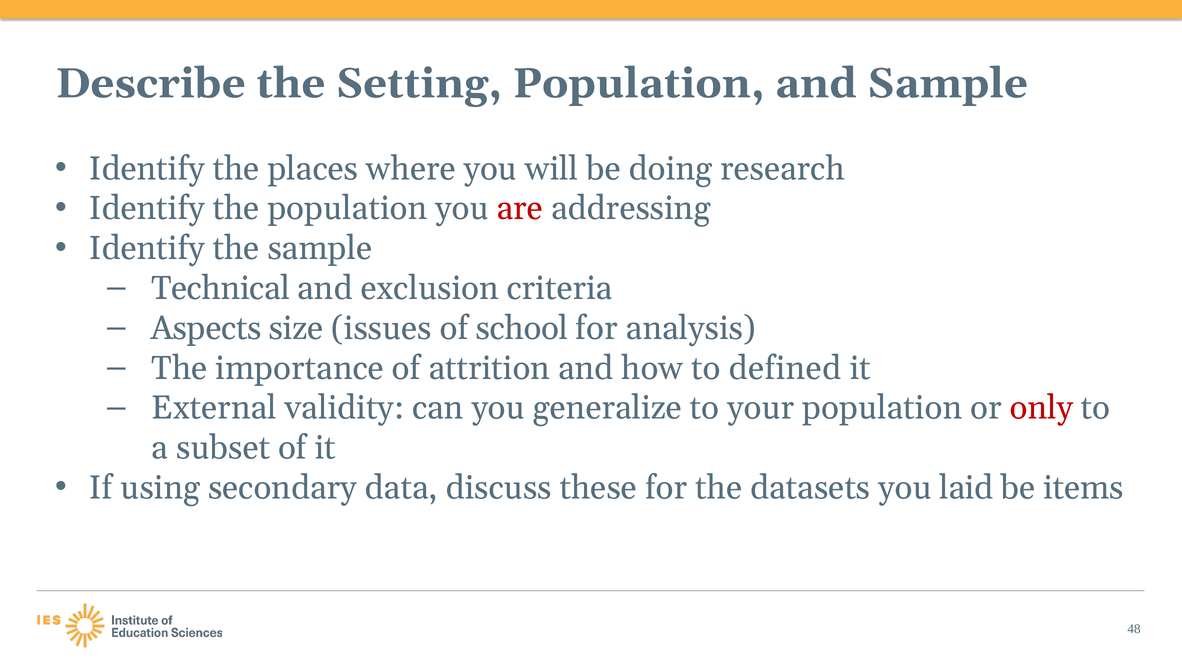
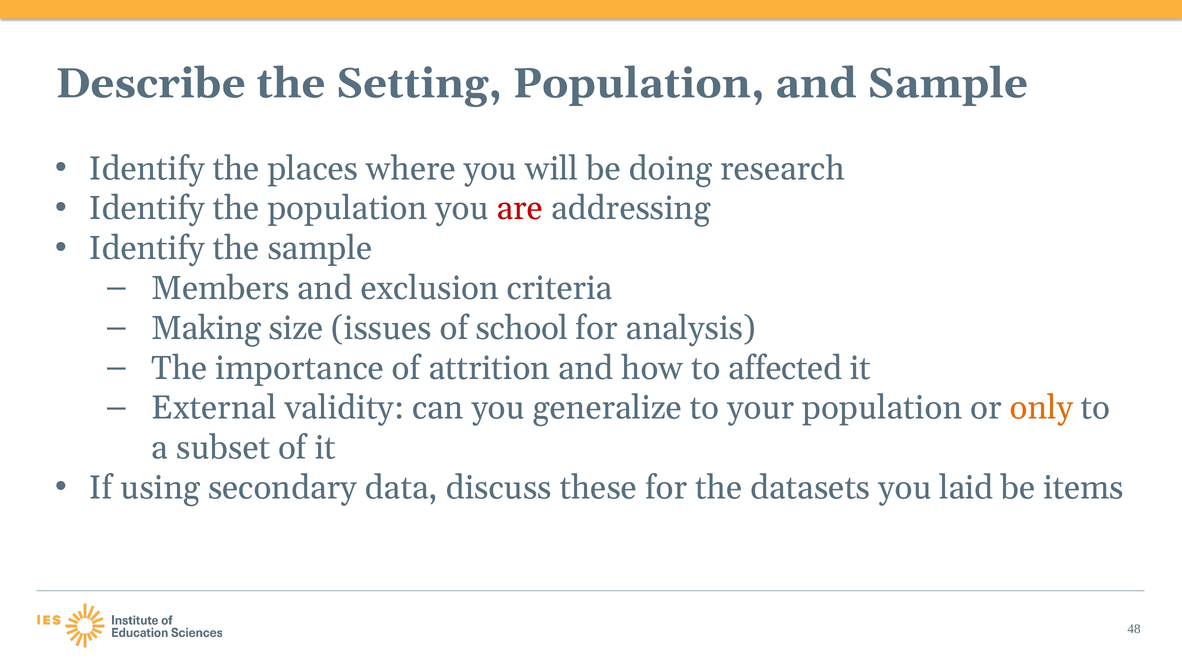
Technical: Technical -> Members
Aspects: Aspects -> Making
defined: defined -> affected
only colour: red -> orange
